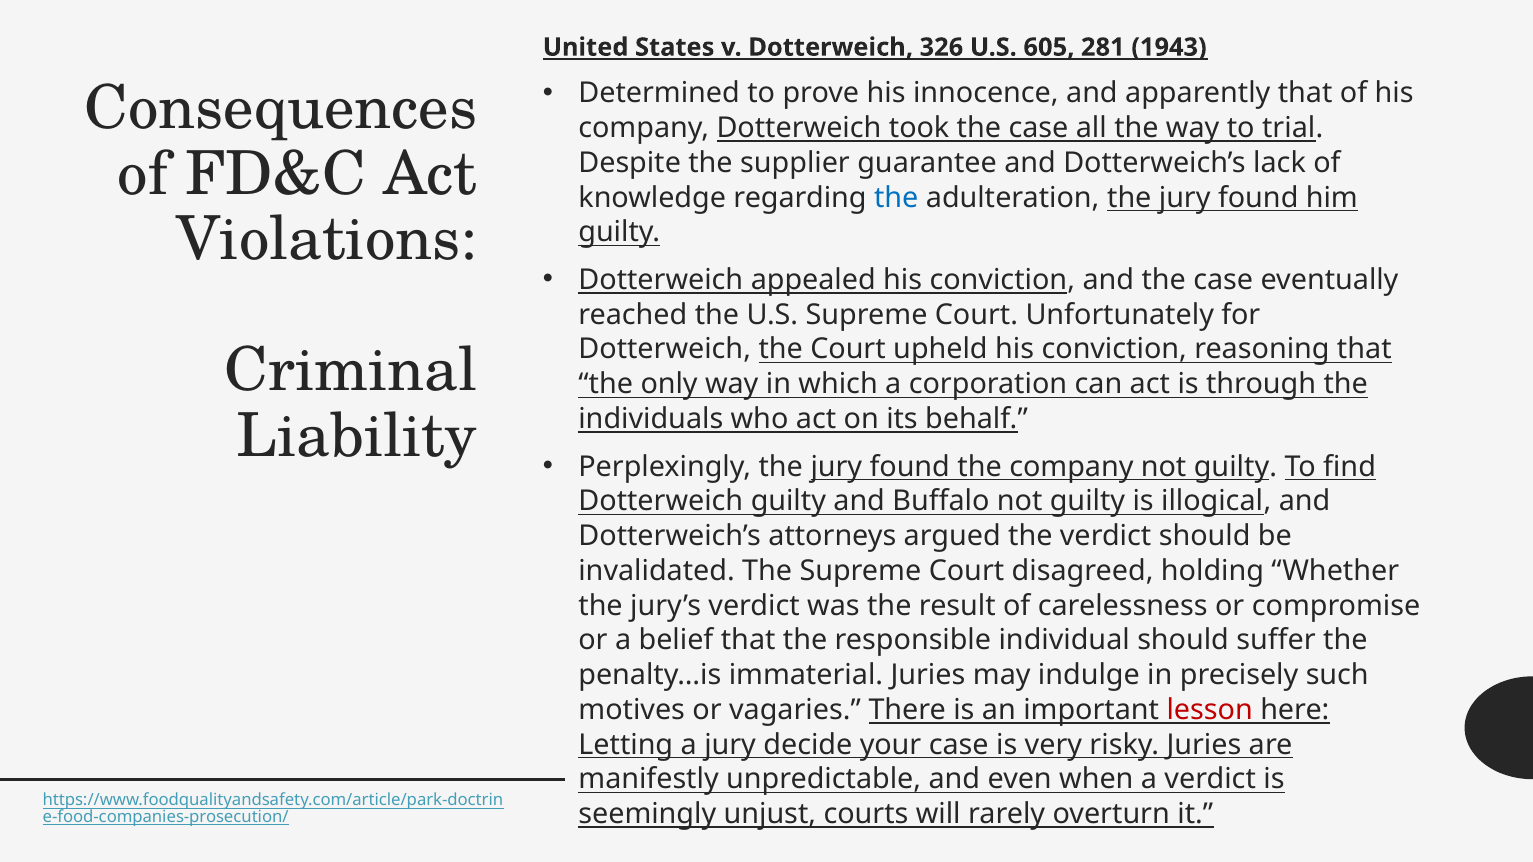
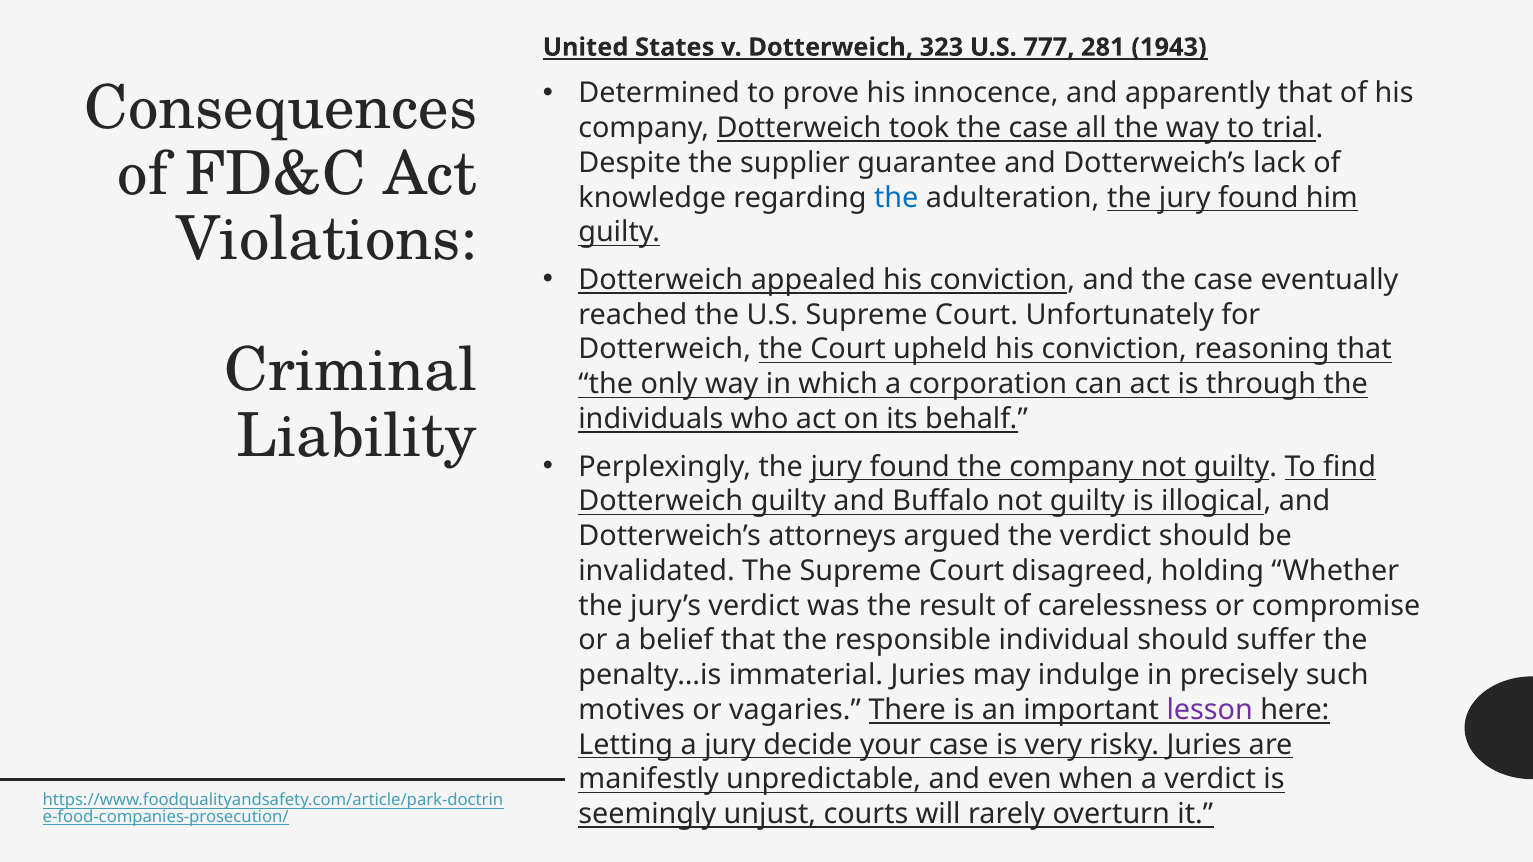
326: 326 -> 323
605: 605 -> 777
lesson colour: red -> purple
